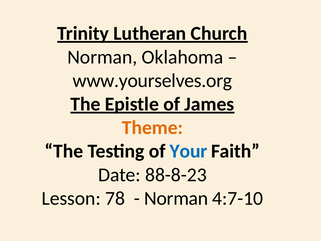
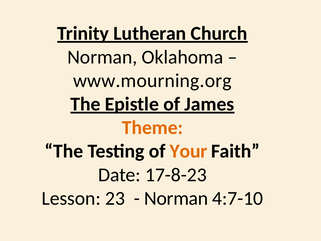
www.yourselves.org: www.yourselves.org -> www.mourning.org
Your colour: blue -> orange
88-8-23: 88-8-23 -> 17-8-23
78: 78 -> 23
